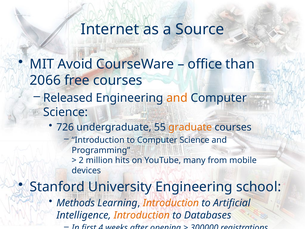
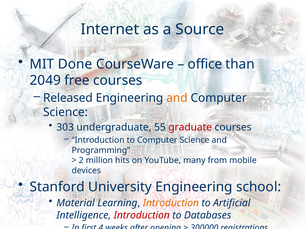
Avoid: Avoid -> Done
2066: 2066 -> 2049
726: 726 -> 303
graduate colour: orange -> red
Methods: Methods -> Material
Introduction at (142, 215) colour: orange -> red
